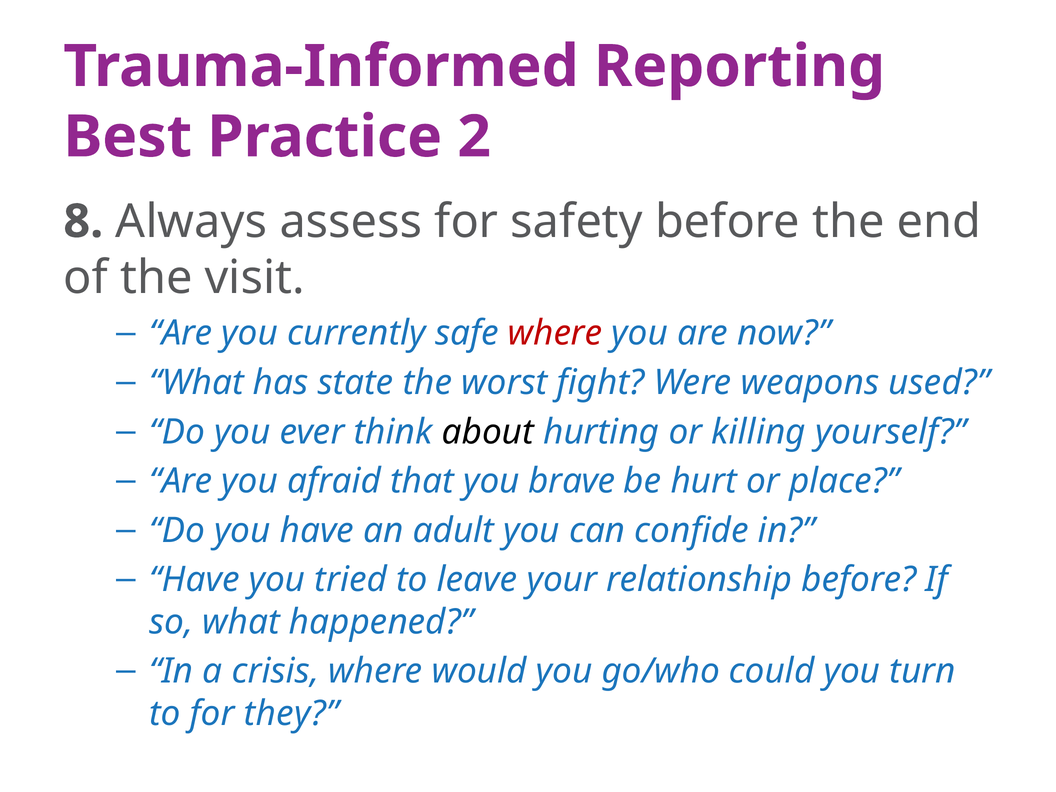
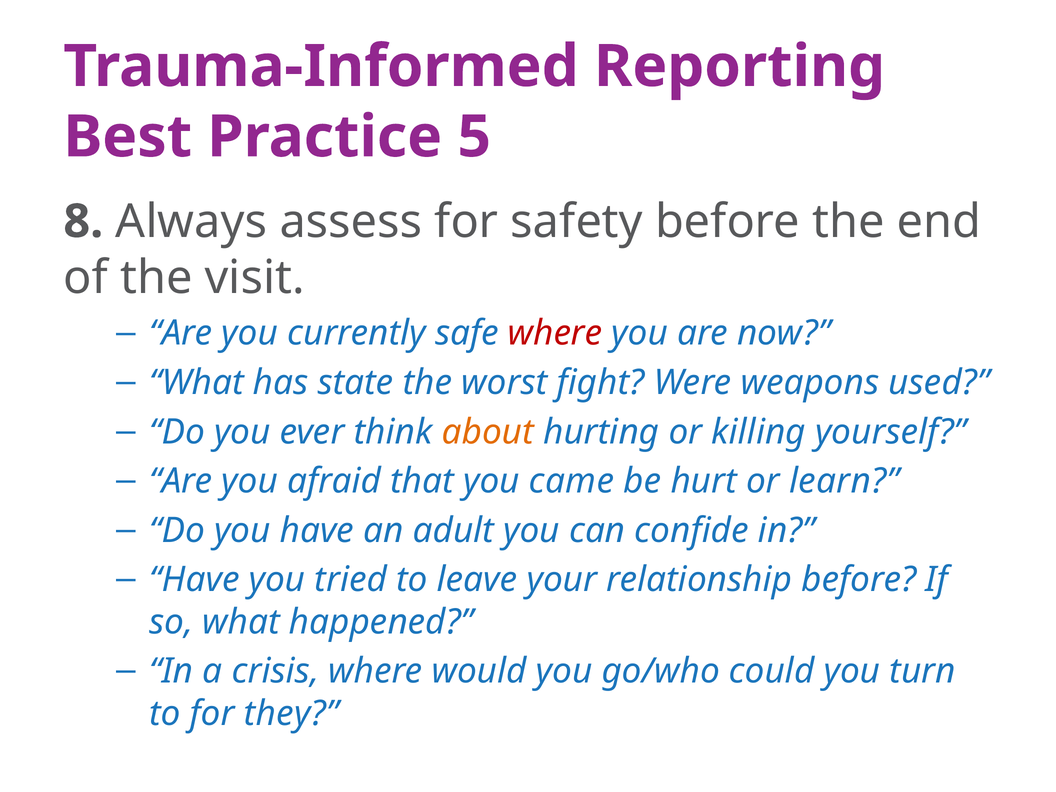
2: 2 -> 5
about colour: black -> orange
brave: brave -> came
place: place -> learn
